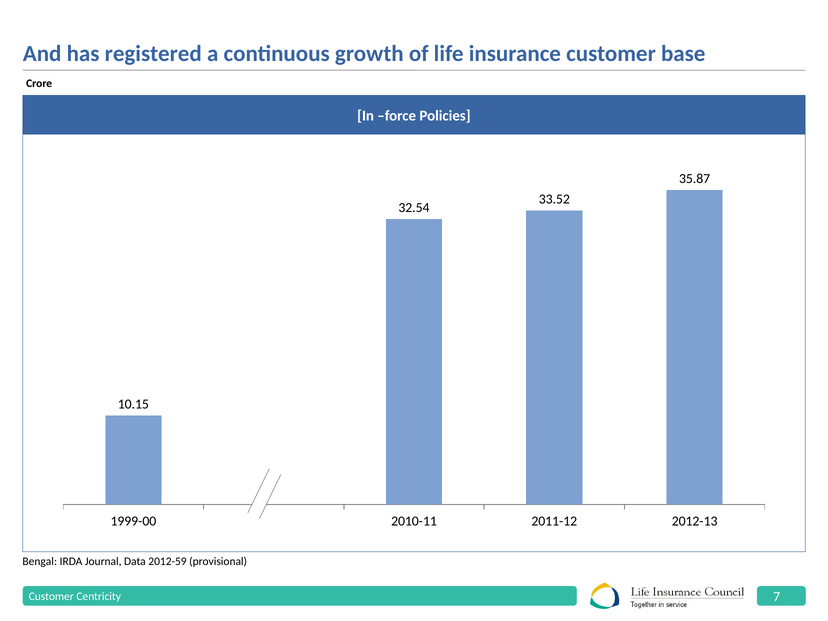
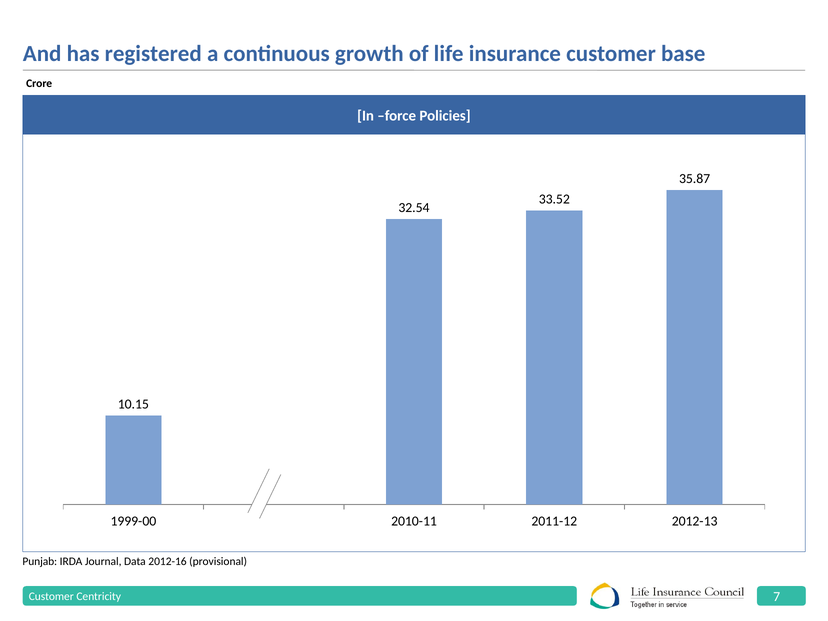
Bengal: Bengal -> Punjab
2012-59: 2012-59 -> 2012-16
